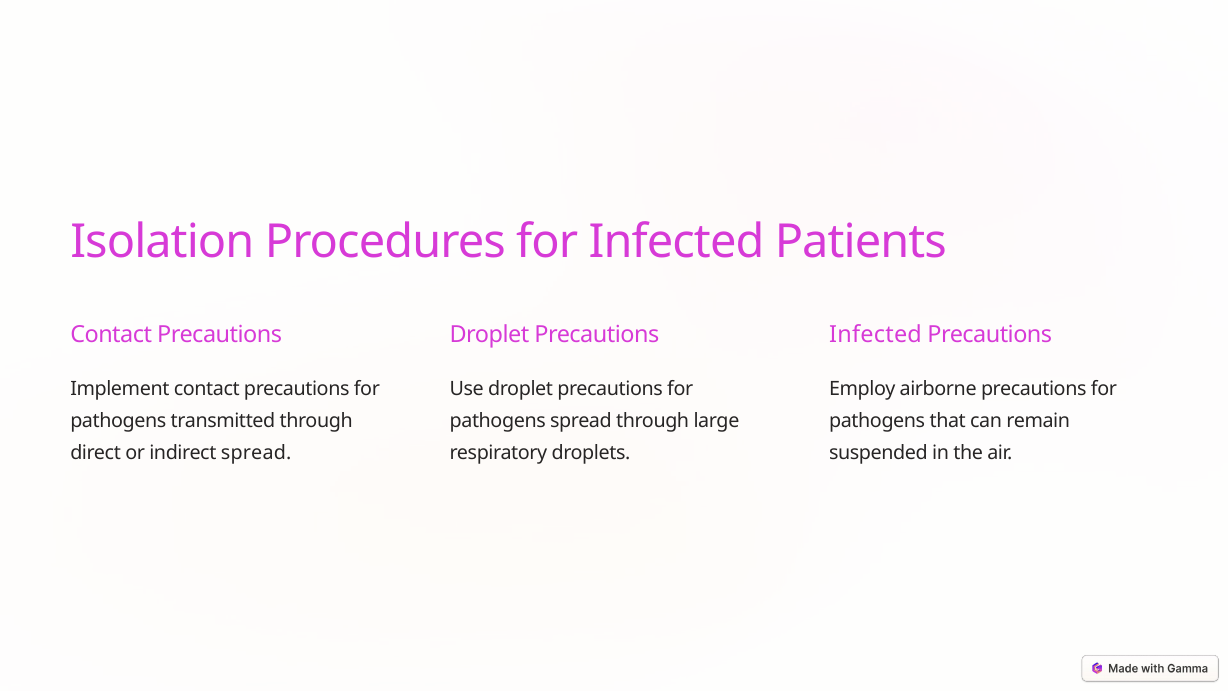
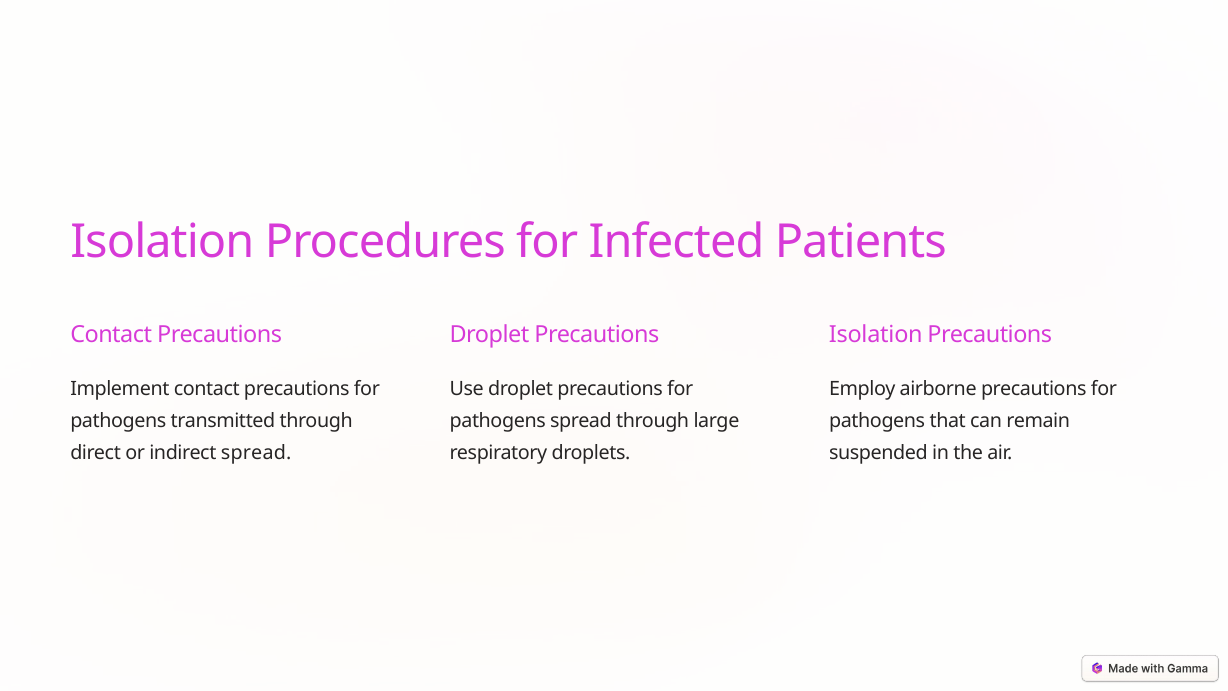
Infected at (876, 335): Infected -> Isolation
